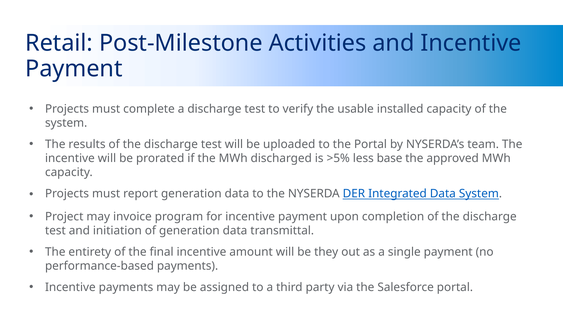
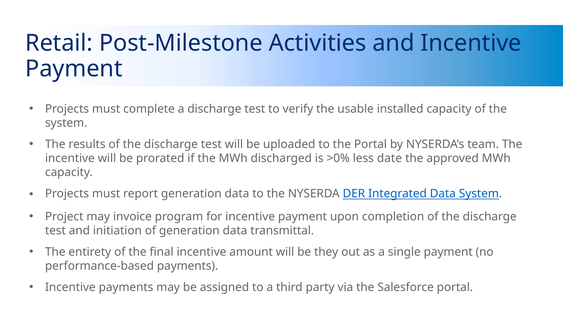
>5%: >5% -> >0%
base: base -> date
